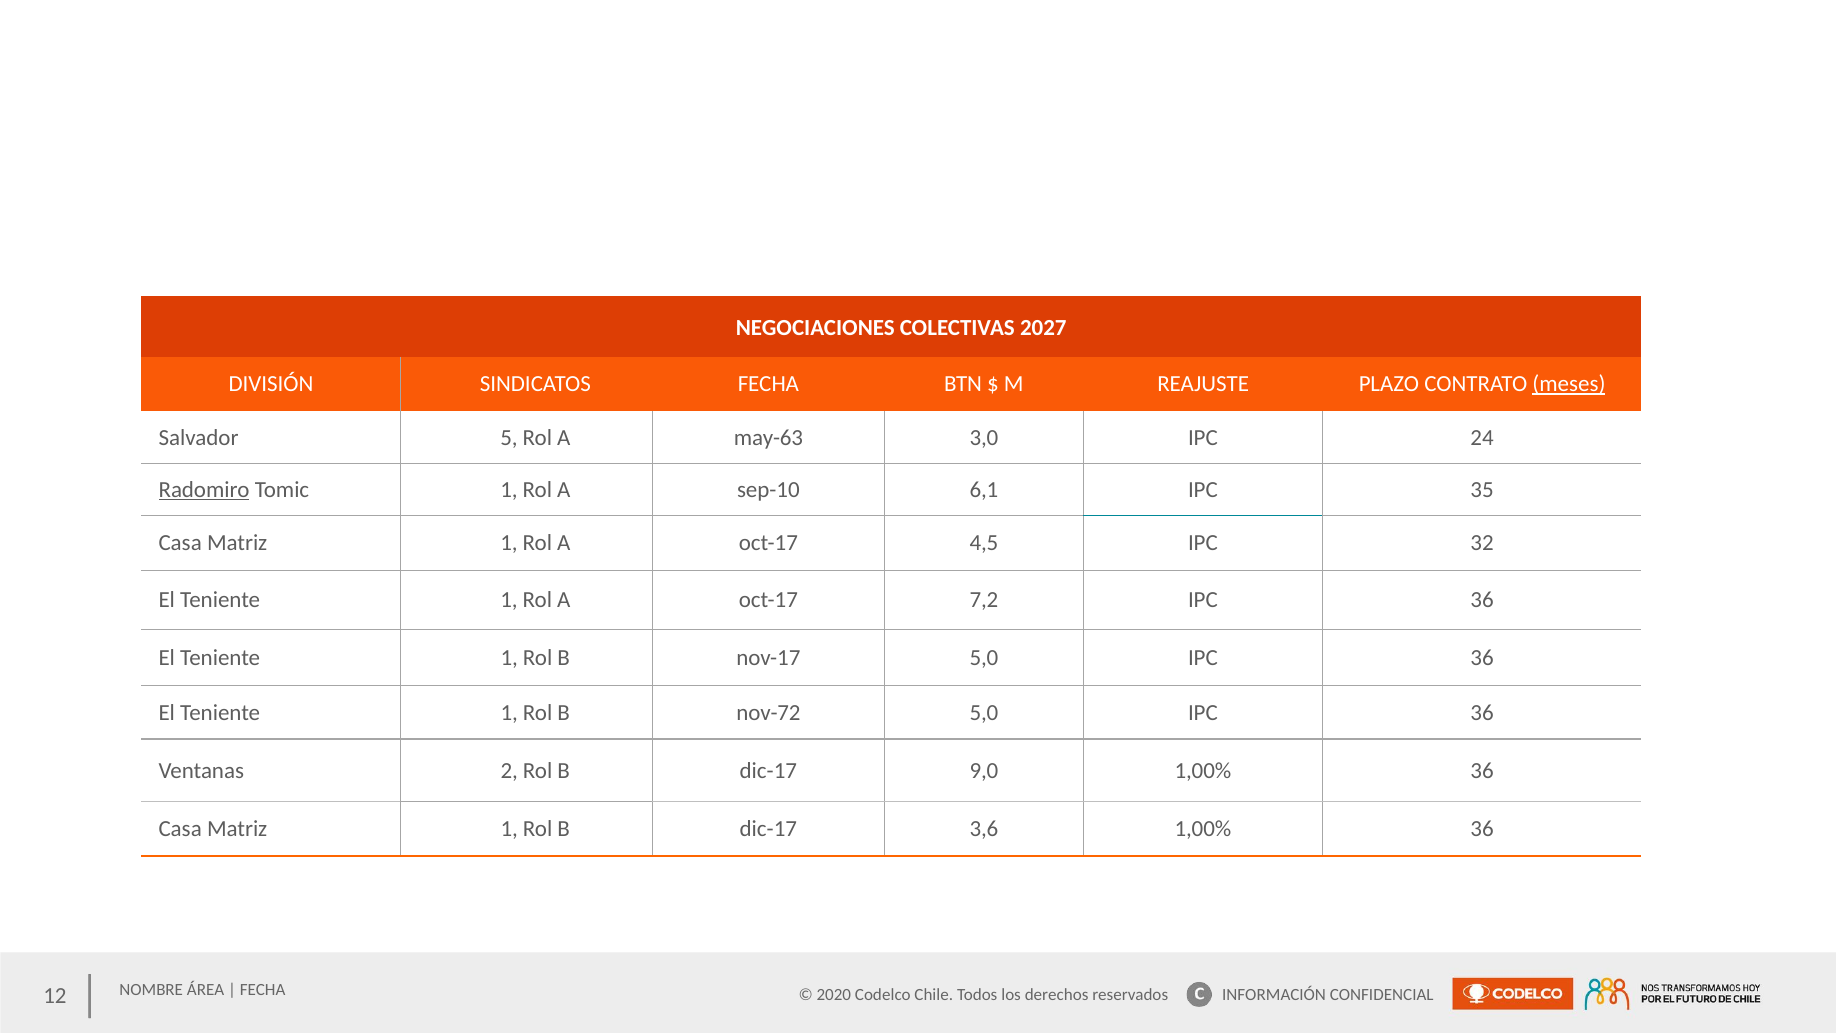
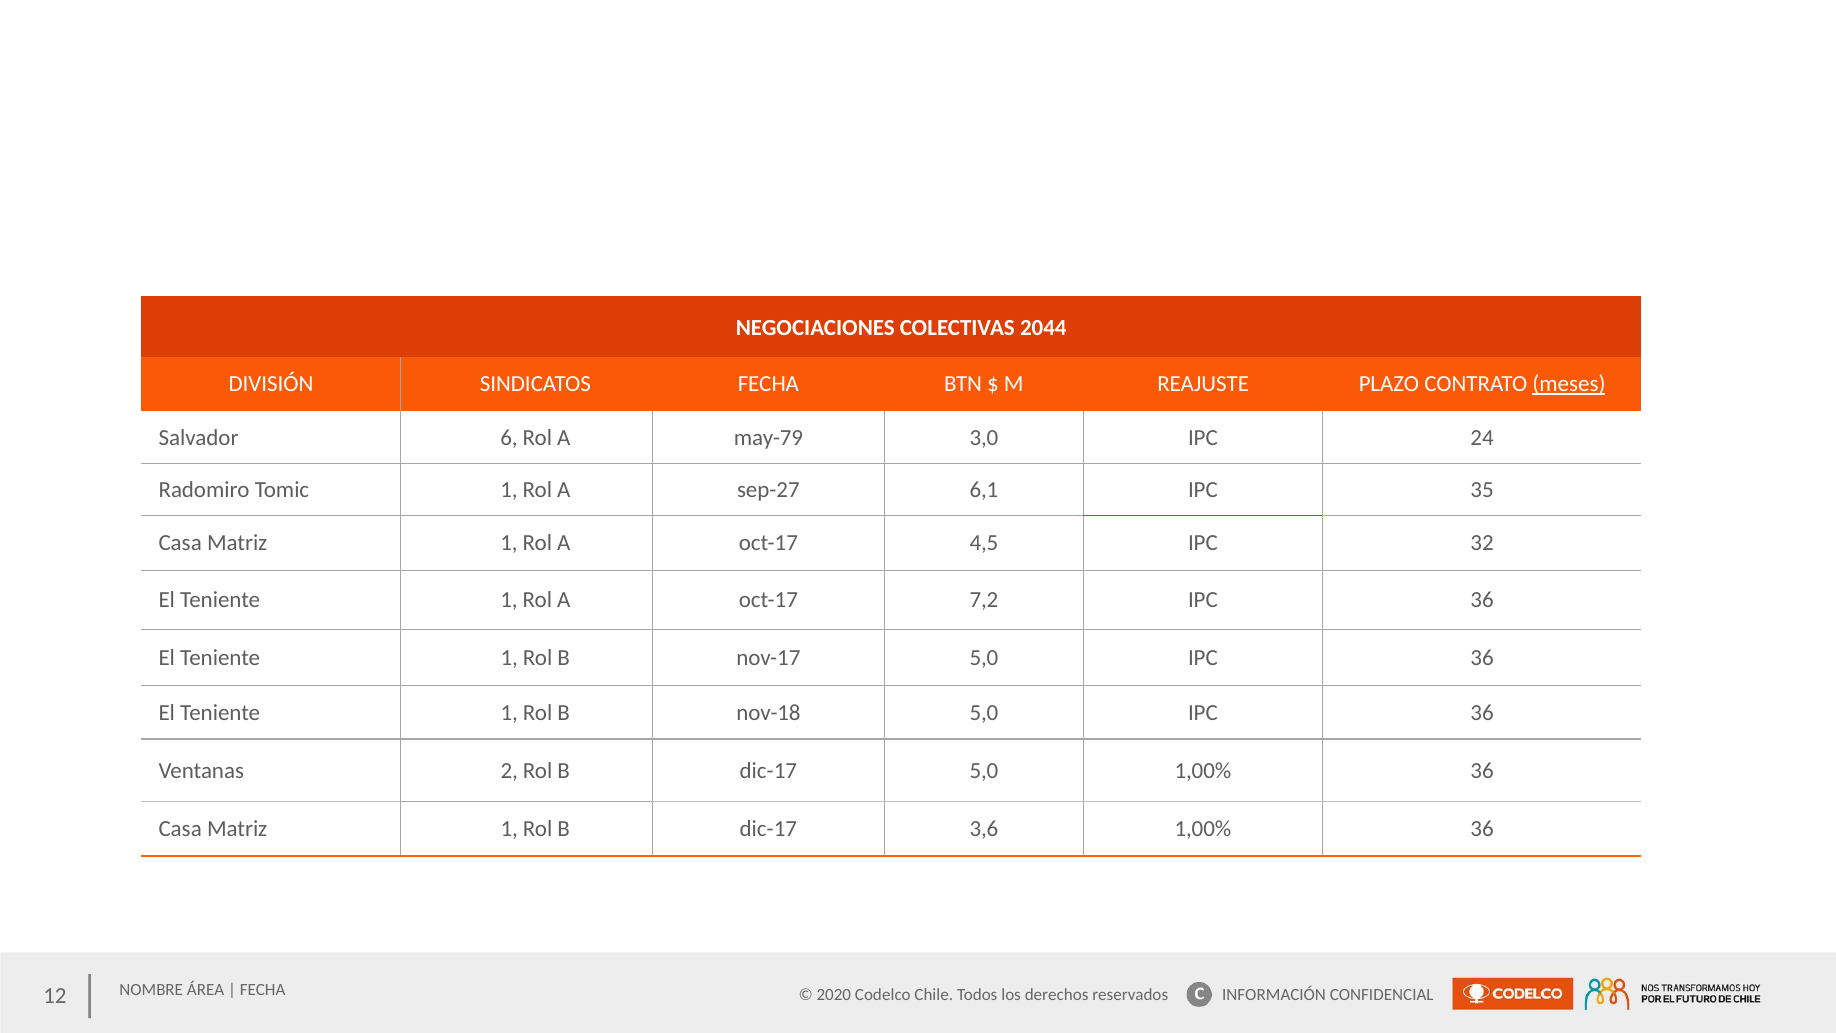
2027: 2027 -> 2044
5: 5 -> 6
may-63: may-63 -> may-79
Radomiro underline: present -> none
sep-10: sep-10 -> sep-27
nov-72: nov-72 -> nov-18
dic-17 9,0: 9,0 -> 5,0
